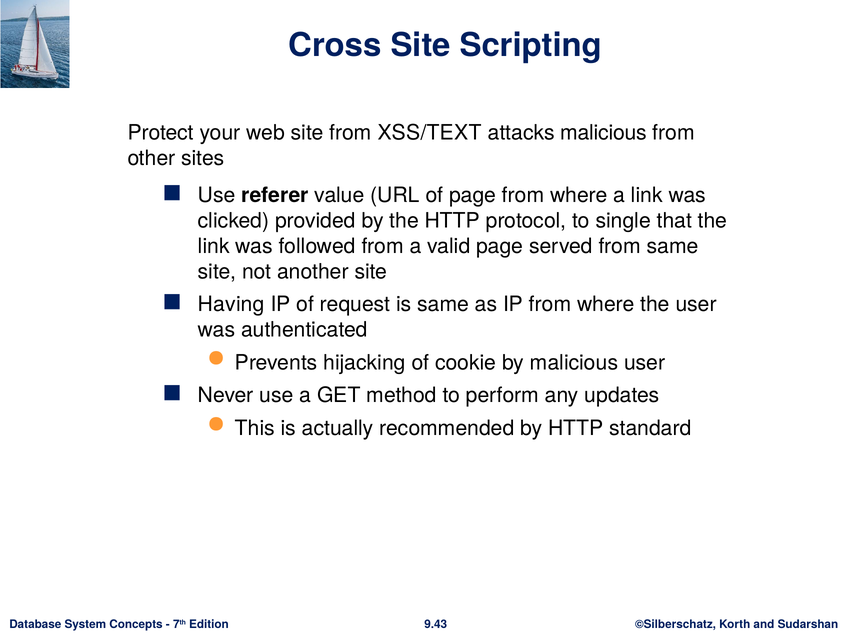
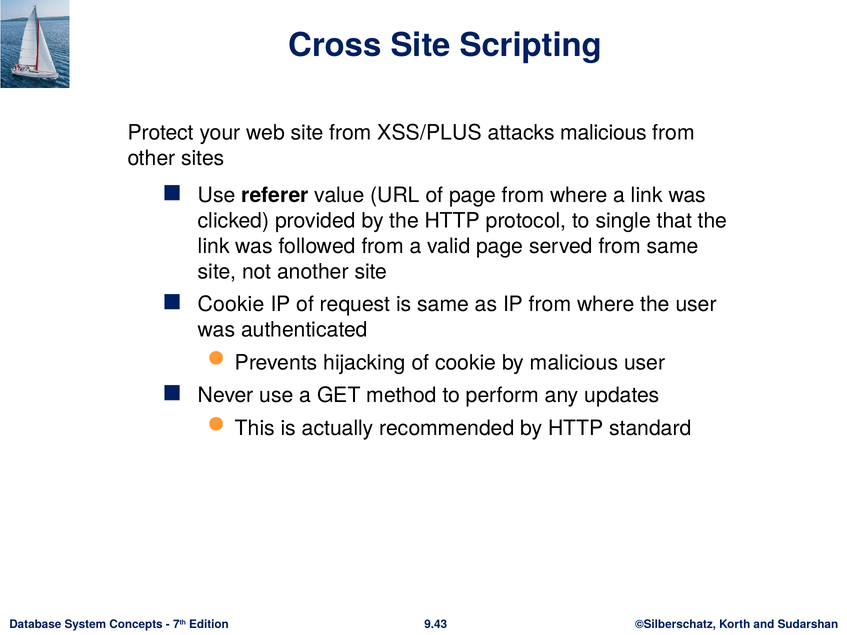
XSS/TEXT: XSS/TEXT -> XSS/PLUS
Having at (231, 305): Having -> Cookie
